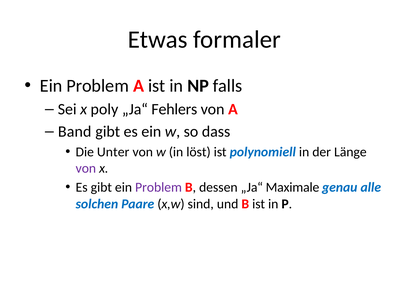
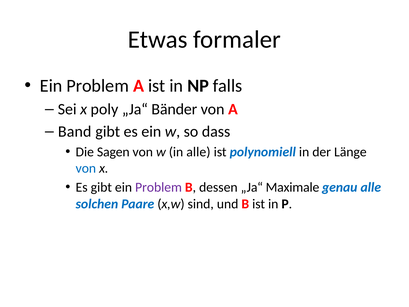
Fehlers: Fehlers -> Bänder
Unter: Unter -> Sagen
in löst: löst -> alle
von at (86, 168) colour: purple -> blue
